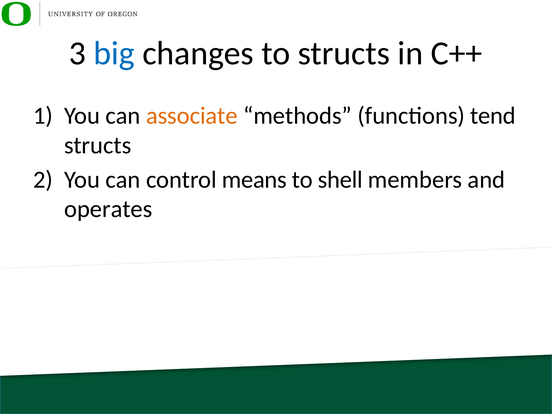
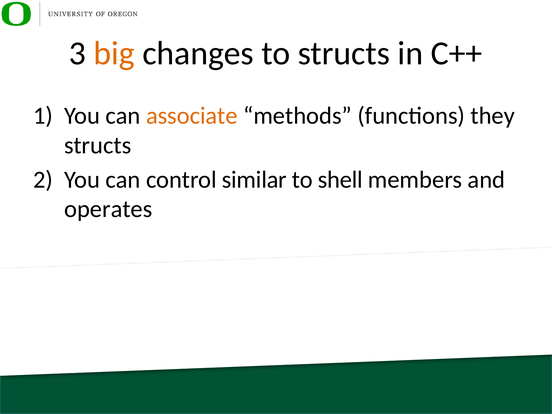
big colour: blue -> orange
tend: tend -> they
means: means -> similar
